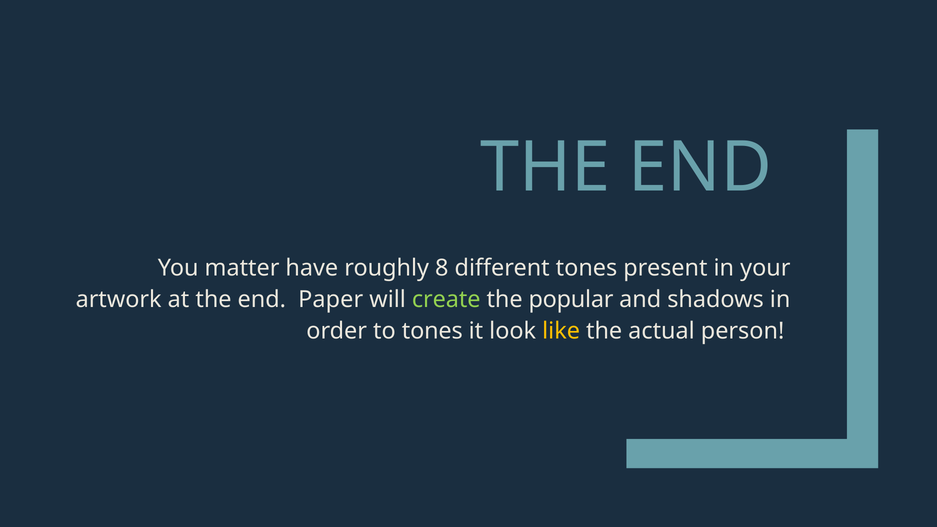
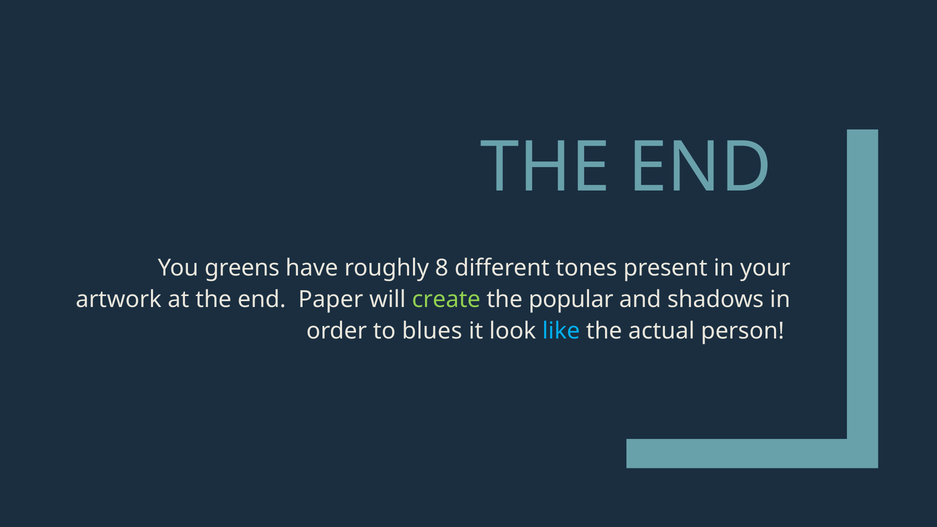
matter: matter -> greens
to tones: tones -> blues
like colour: yellow -> light blue
